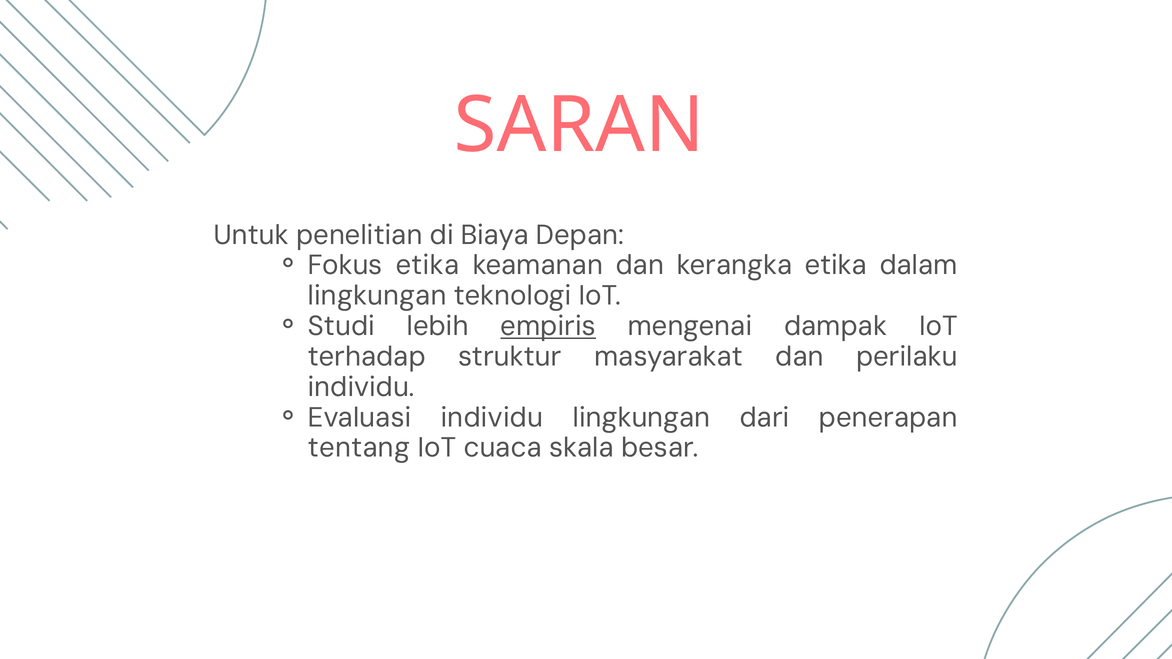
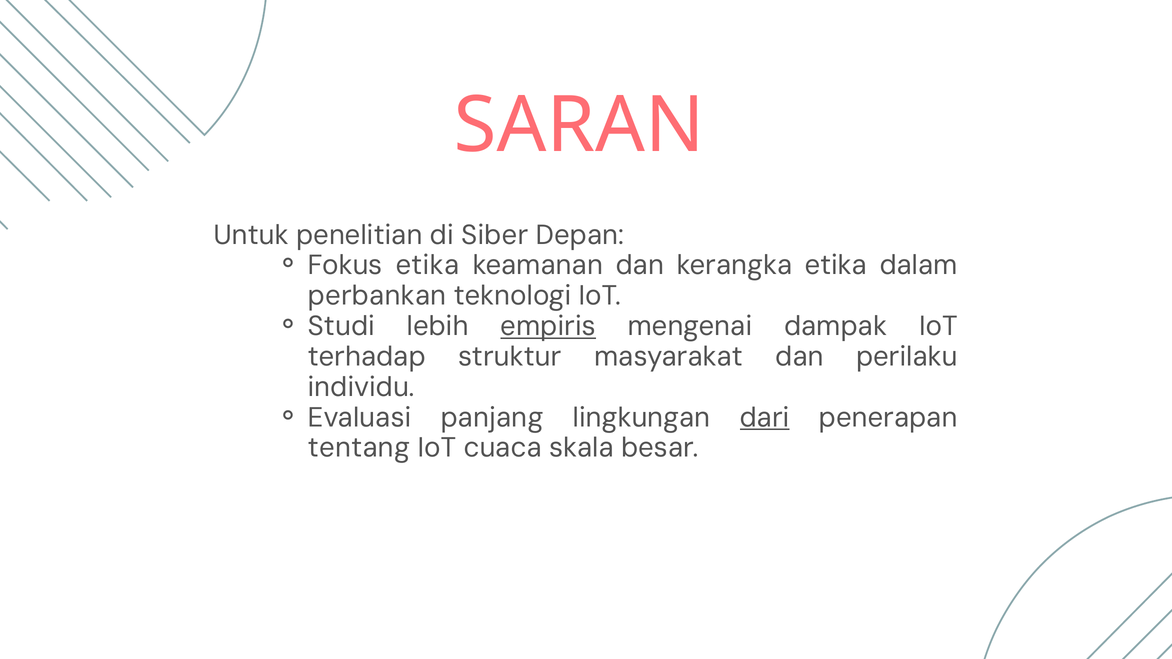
Biaya: Biaya -> Siber
lingkungan at (377, 296): lingkungan -> perbankan
Evaluasi individu: individu -> panjang
dari underline: none -> present
